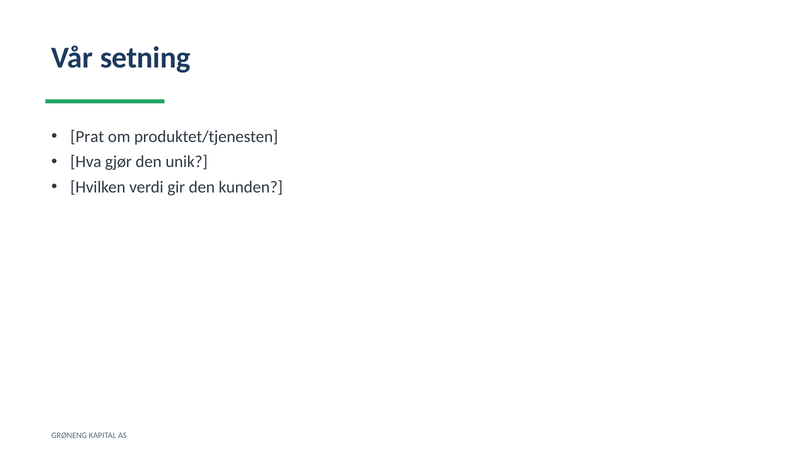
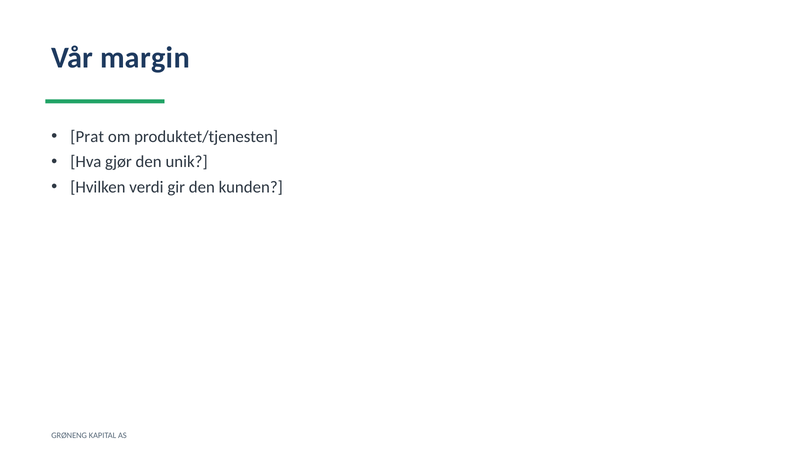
setning: setning -> margin
